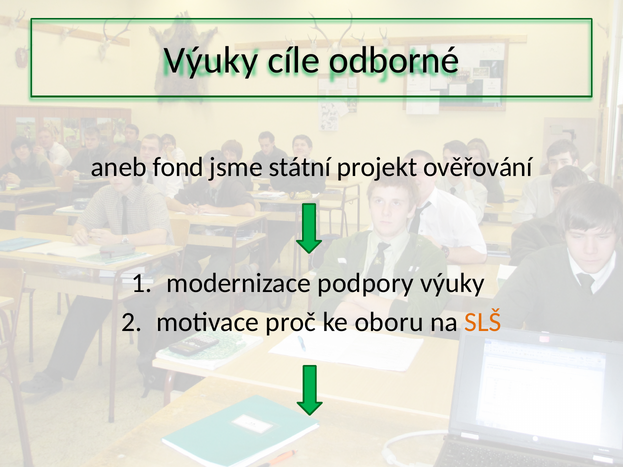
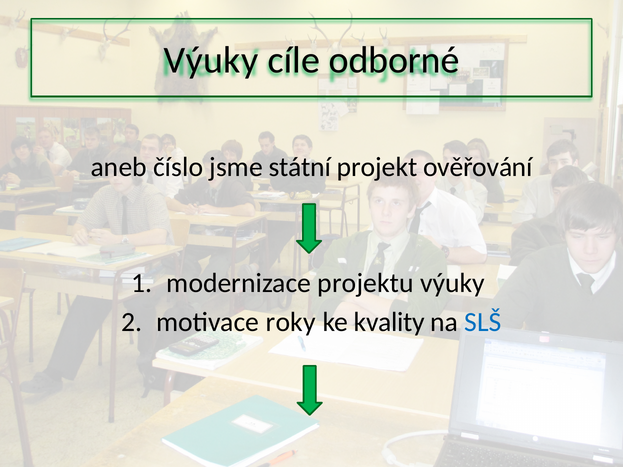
fond: fond -> číslo
podpory: podpory -> projektu
proč: proč -> roky
oboru: oboru -> kvality
SLŠ colour: orange -> blue
